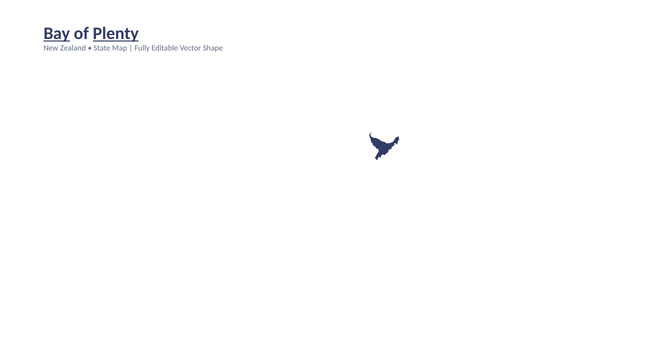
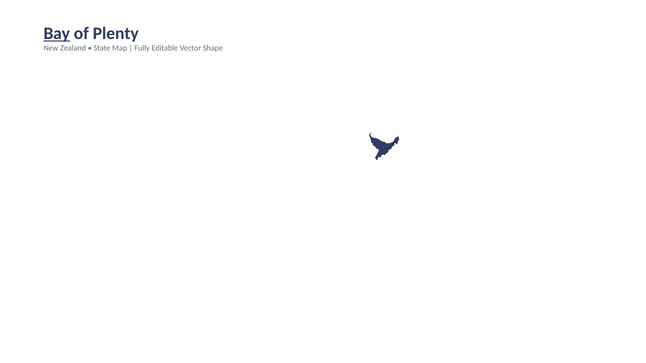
Plenty underline: present -> none
